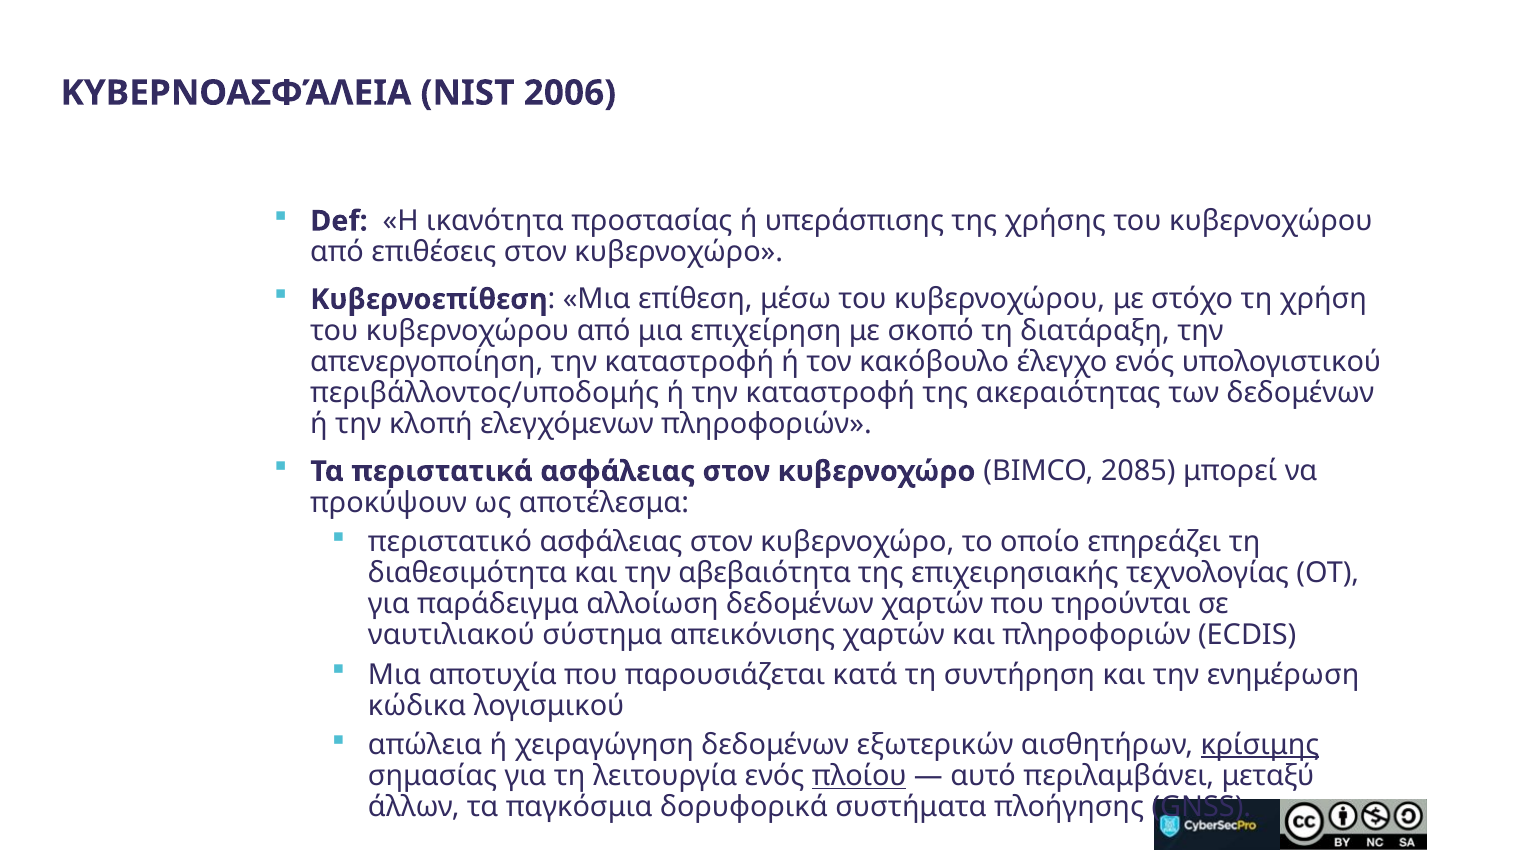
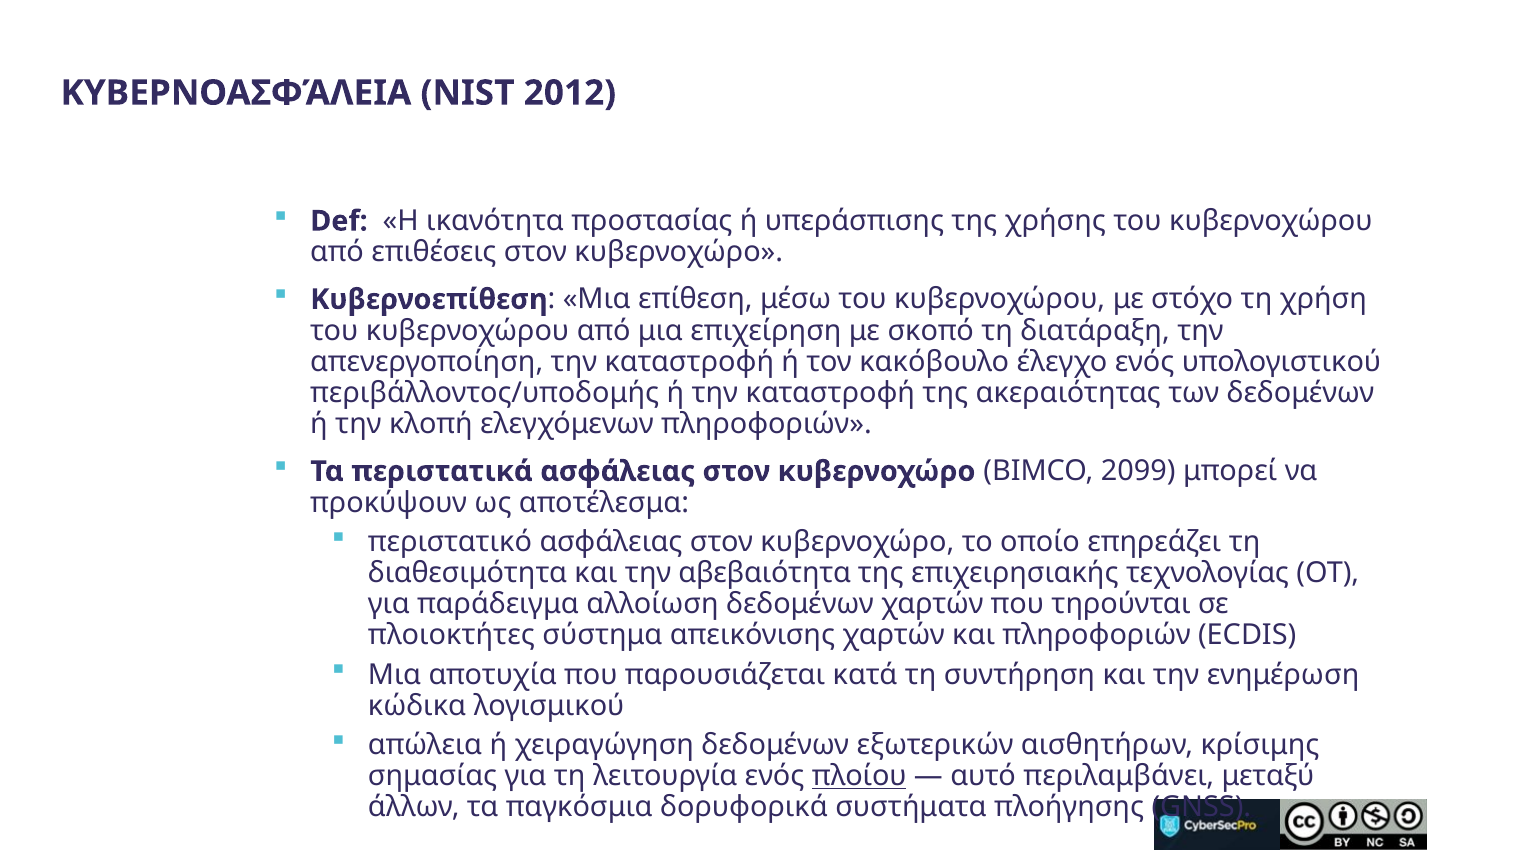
2006: 2006 -> 2012
2085: 2085 -> 2099
ναυτιλιακού: ναυτιλιακού -> πλοιοκτήτες
κρίσιμης underline: present -> none
